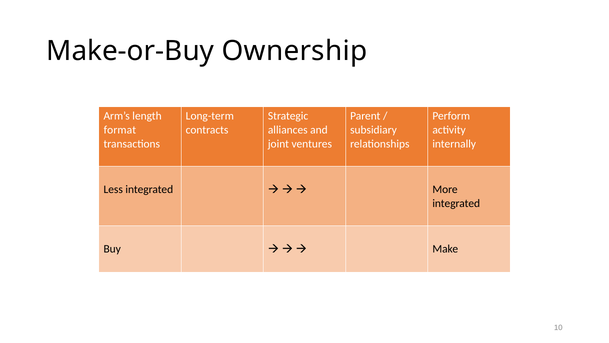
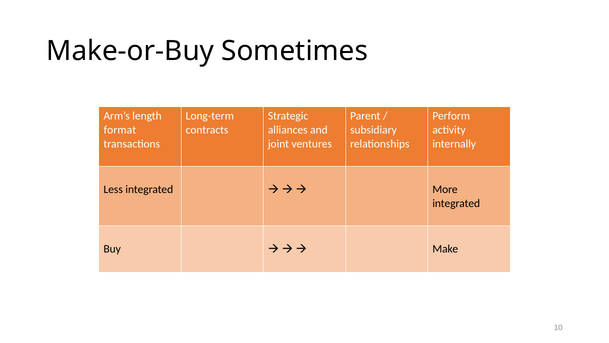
Ownership: Ownership -> Sometimes
